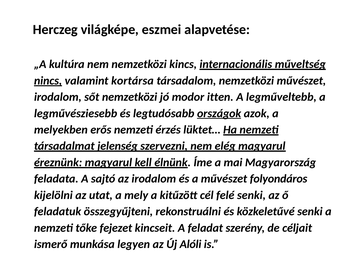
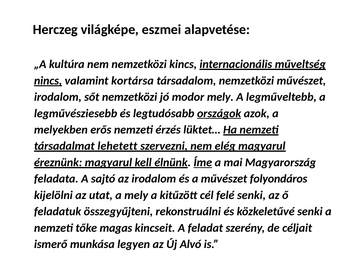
modor itten: itten -> mely
jelenség: jelenség -> lehetett
Íme underline: none -> present
fejezet: fejezet -> magas
Alóli: Alóli -> Alvó
